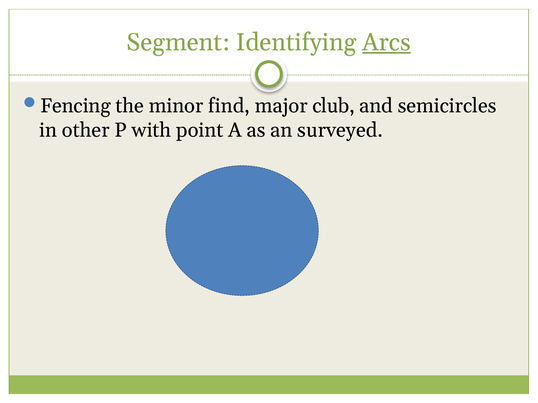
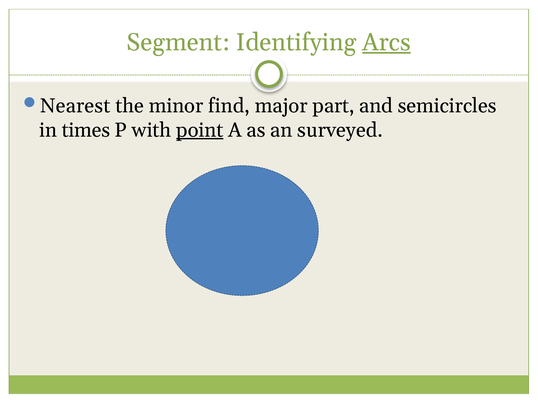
Fencing: Fencing -> Nearest
club: club -> part
other: other -> times
point underline: none -> present
